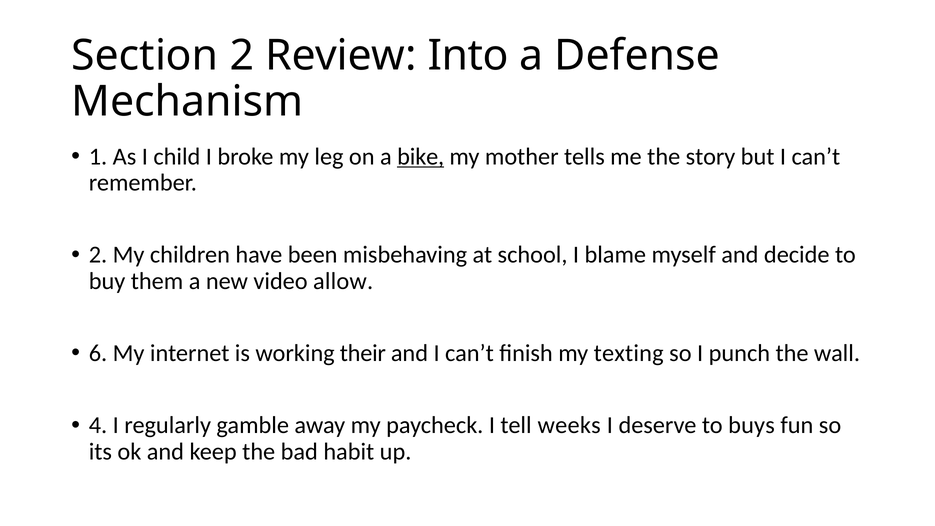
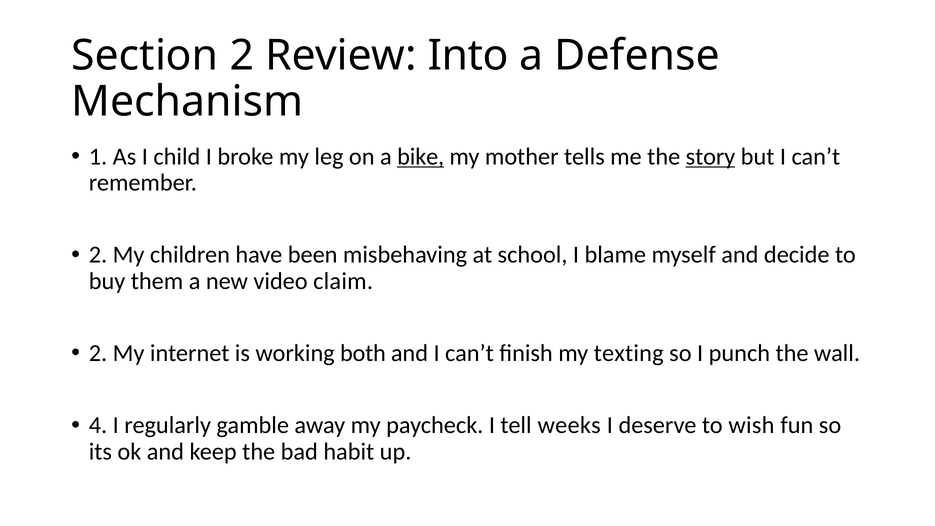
story underline: none -> present
allow: allow -> claim
6 at (98, 353): 6 -> 2
their: their -> both
buys: buys -> wish
